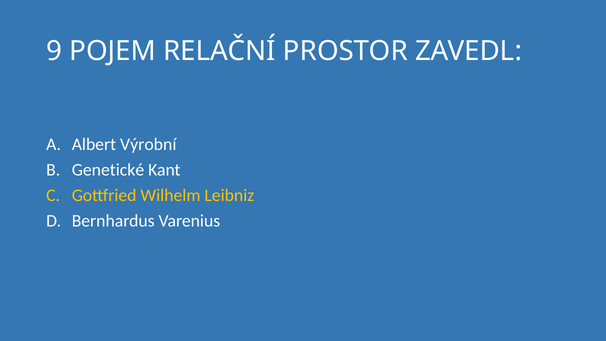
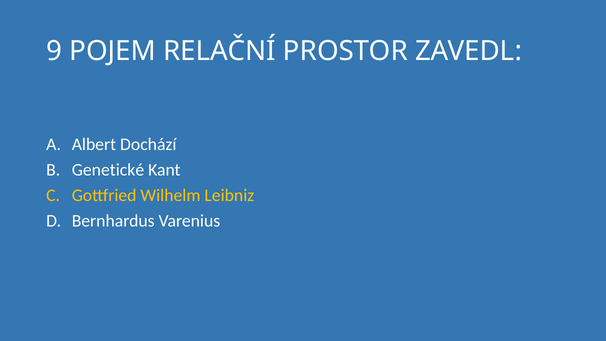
Výrobní: Výrobní -> Dochází
